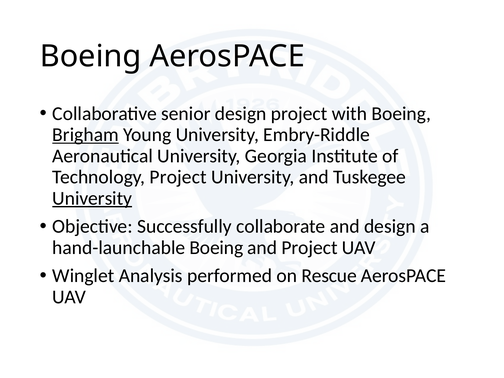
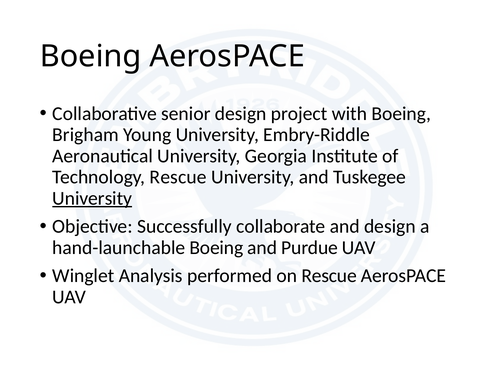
Brigham underline: present -> none
Technology Project: Project -> Rescue
and Project: Project -> Purdue
